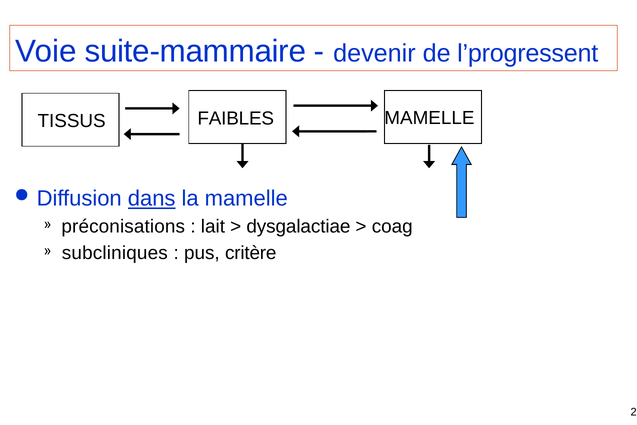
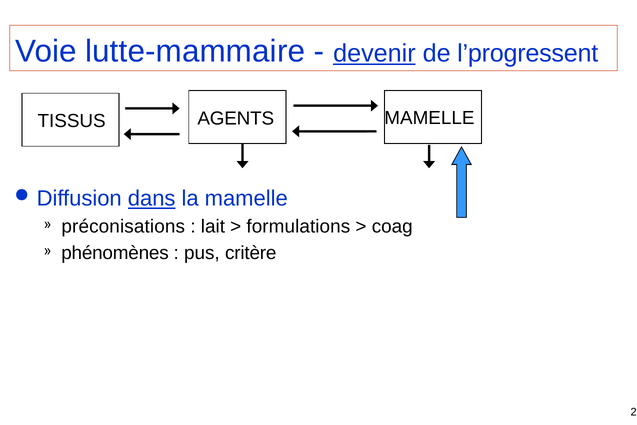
suite-mammaire: suite-mammaire -> lutte-mammaire
devenir underline: none -> present
FAIBLES: FAIBLES -> AGENTS
dysgalactiae: dysgalactiae -> formulations
subcliniques: subcliniques -> phénomènes
